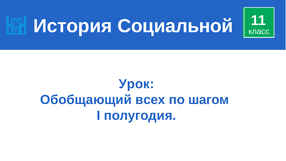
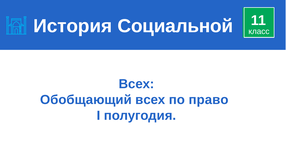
Урок at (136, 84): Урок -> Всех
шагом: шагом -> право
